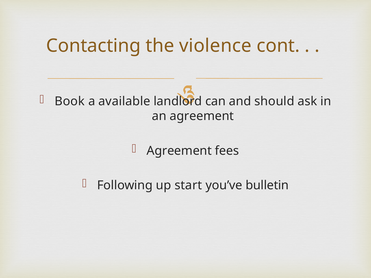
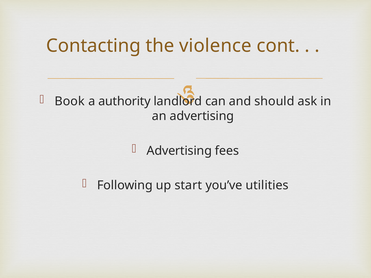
available: available -> authority
an agreement: agreement -> advertising
Agreement at (179, 151): Agreement -> Advertising
bulletin: bulletin -> utilities
